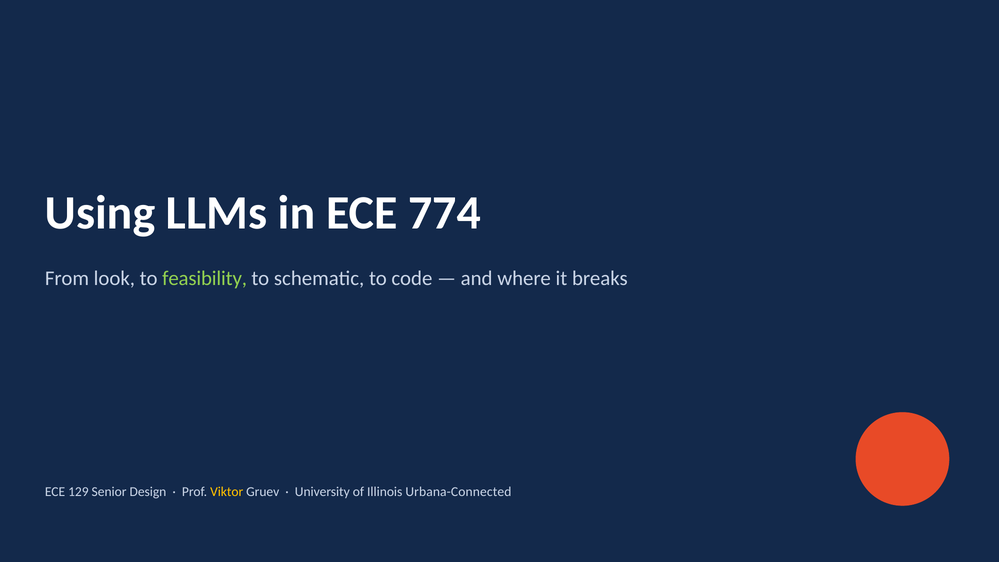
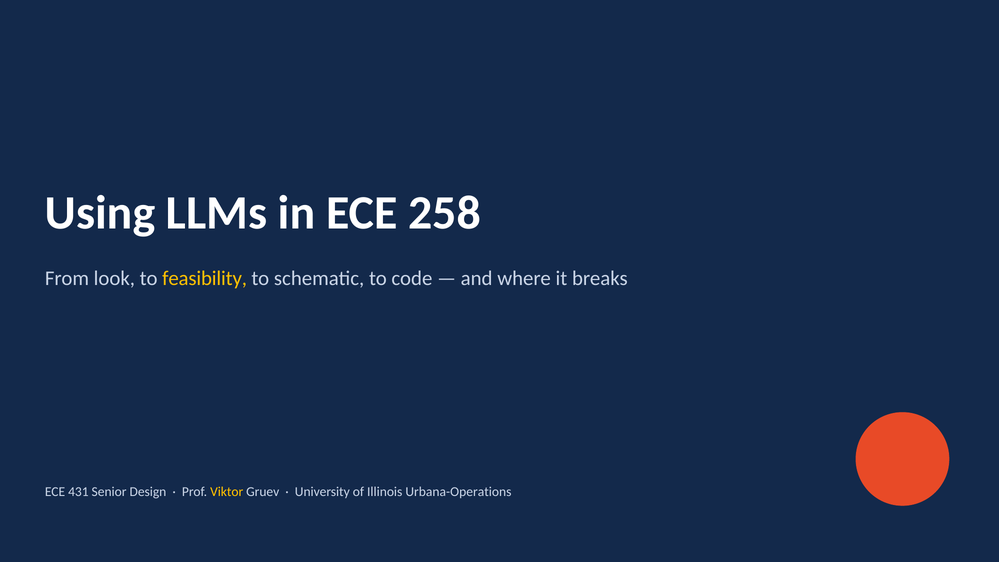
774: 774 -> 258
feasibility colour: light green -> yellow
129: 129 -> 431
Urbana-Connected: Urbana-Connected -> Urbana-Operations
